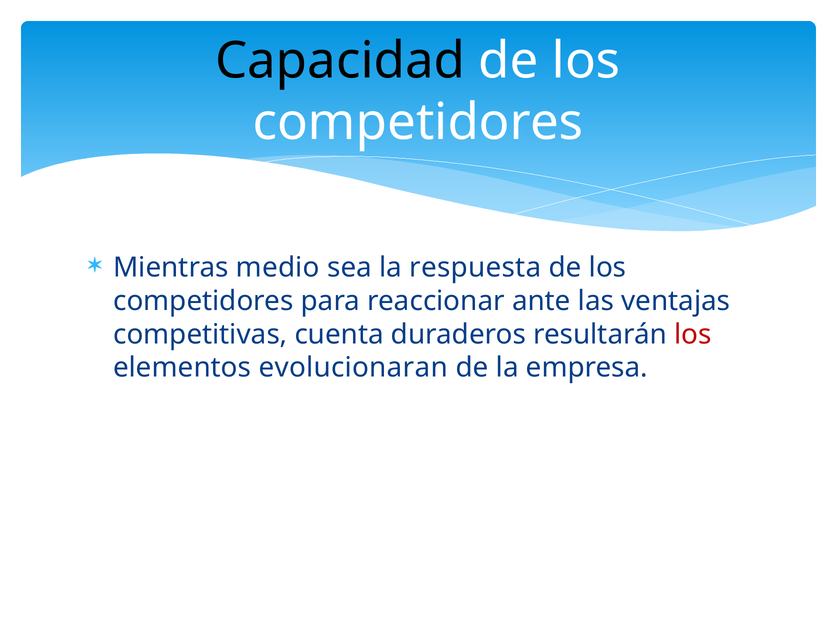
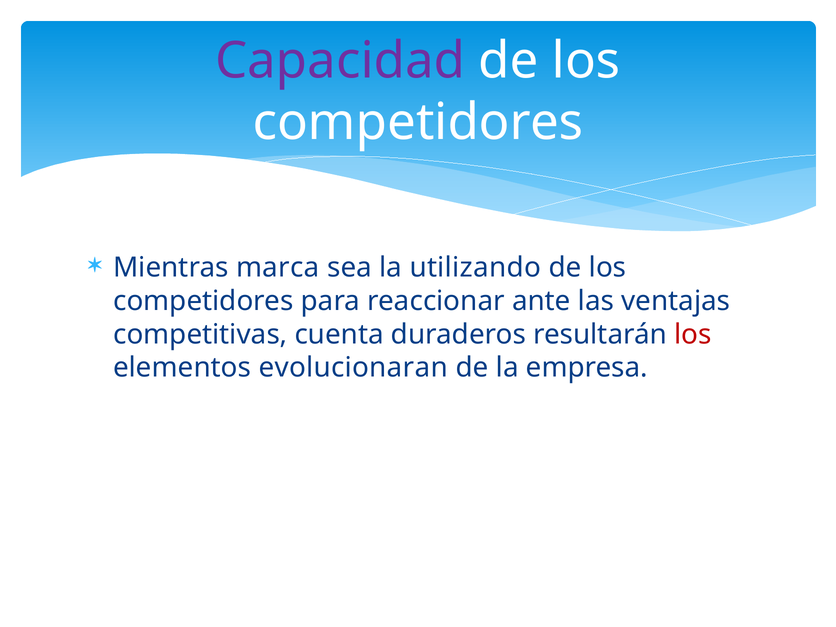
Capacidad colour: black -> purple
medio: medio -> marca
respuesta: respuesta -> utilizando
